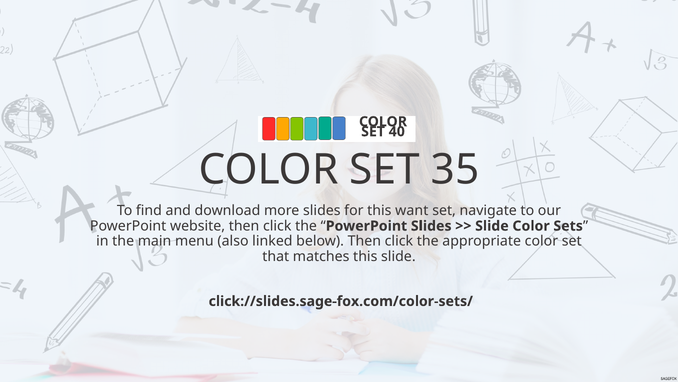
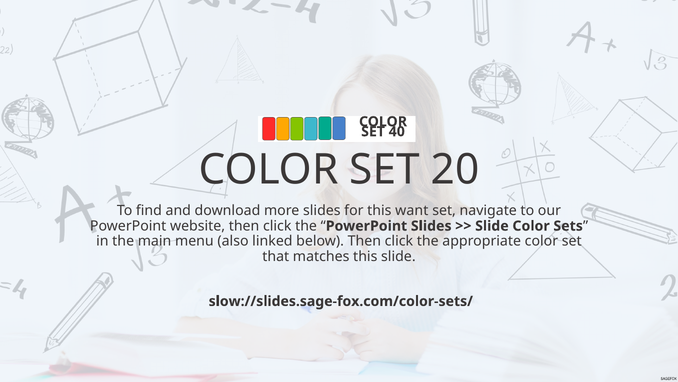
35: 35 -> 20
click://slides.sage-fox.com/color-sets/: click://slides.sage-fox.com/color-sets/ -> slow://slides.sage-fox.com/color-sets/
